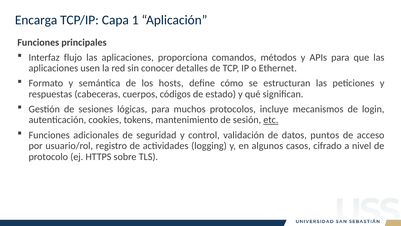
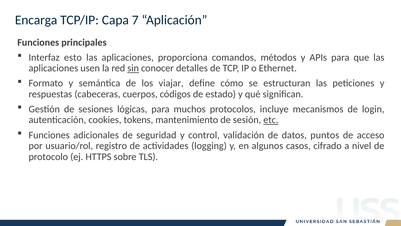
1: 1 -> 7
flujo: flujo -> esto
sin underline: none -> present
hosts: hosts -> viajar
